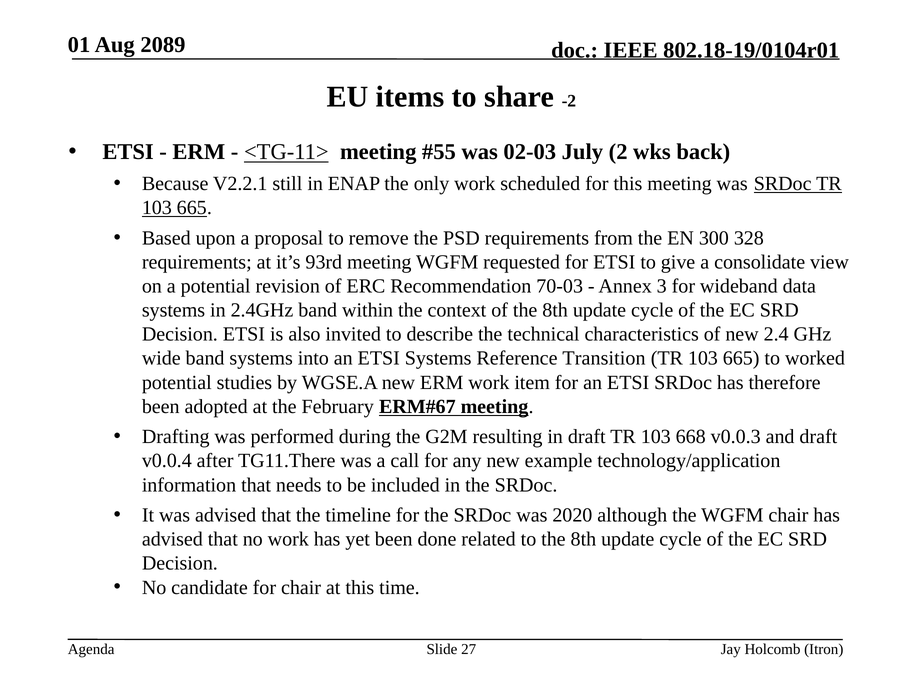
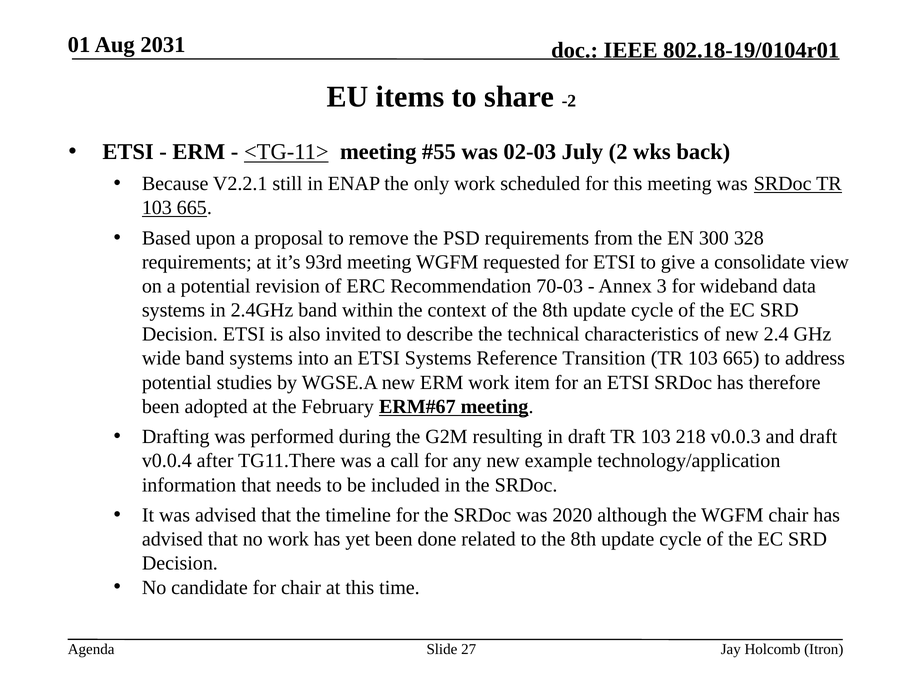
2089: 2089 -> 2031
worked: worked -> address
668: 668 -> 218
